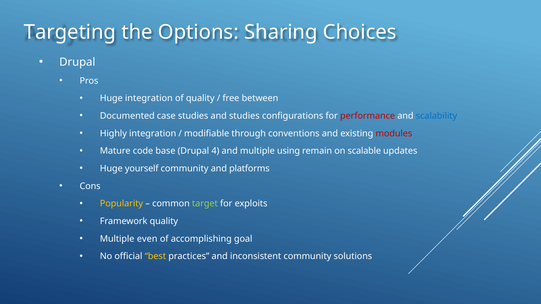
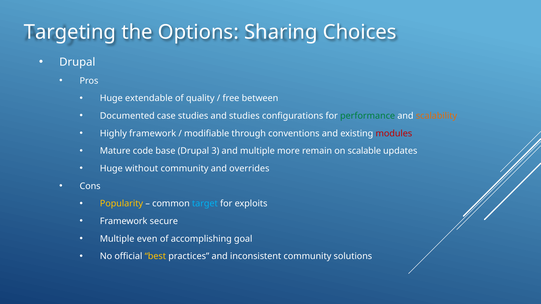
Huge integration: integration -> extendable
performance colour: red -> green
scalability colour: blue -> orange
Highly integration: integration -> framework
4: 4 -> 3
using: using -> more
yourself: yourself -> without
platforms: platforms -> overrides
target colour: light green -> light blue
Framework quality: quality -> secure
